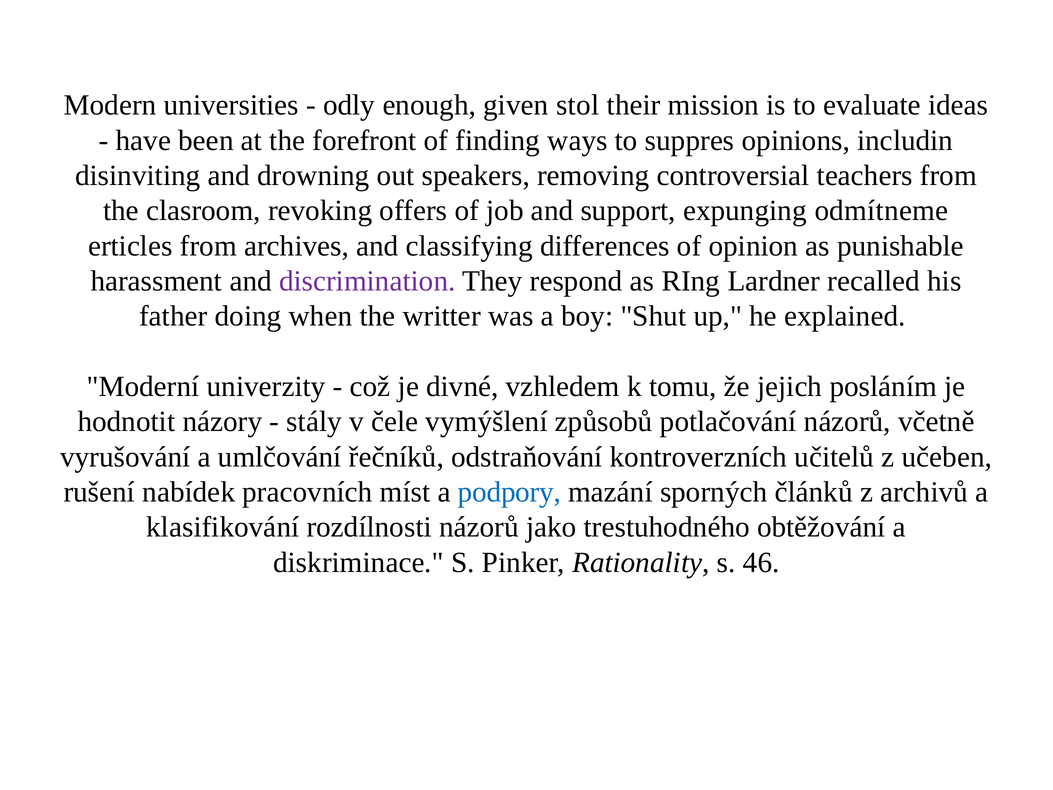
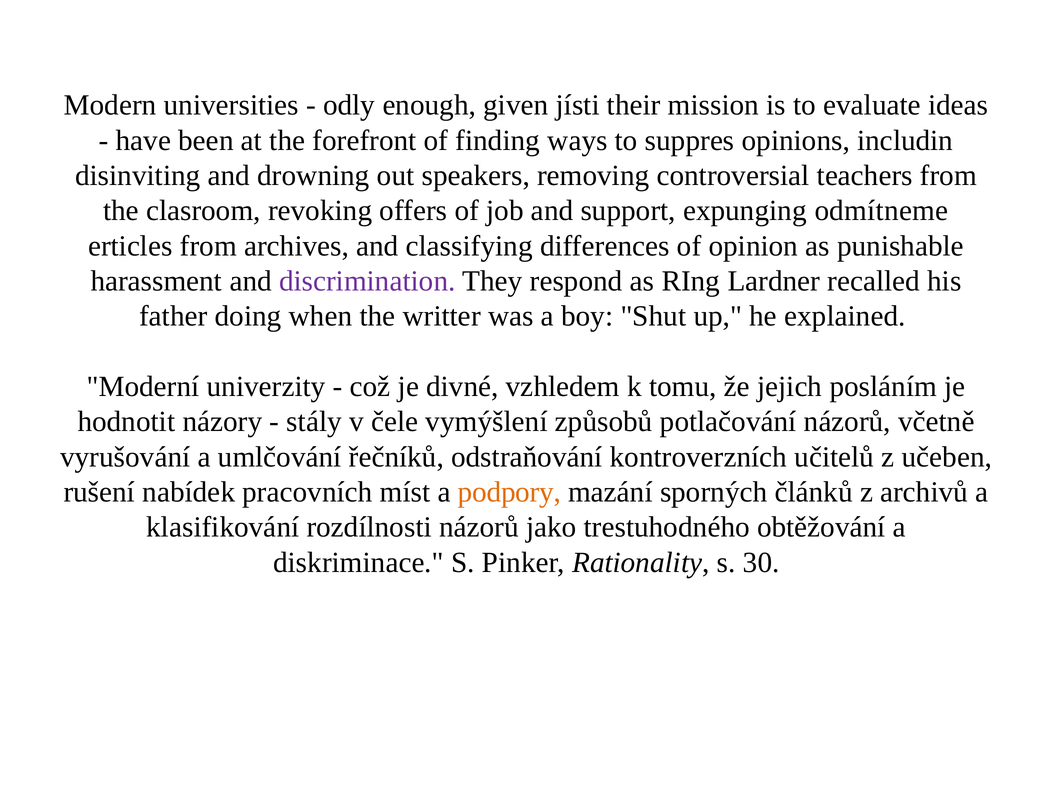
stol: stol -> jísti
podpory colour: blue -> orange
46: 46 -> 30
